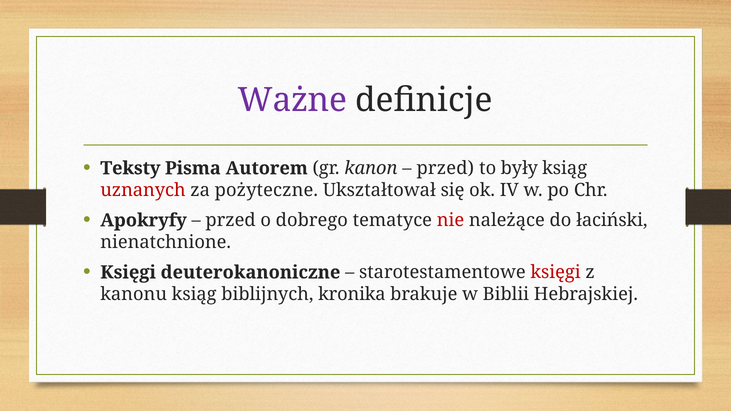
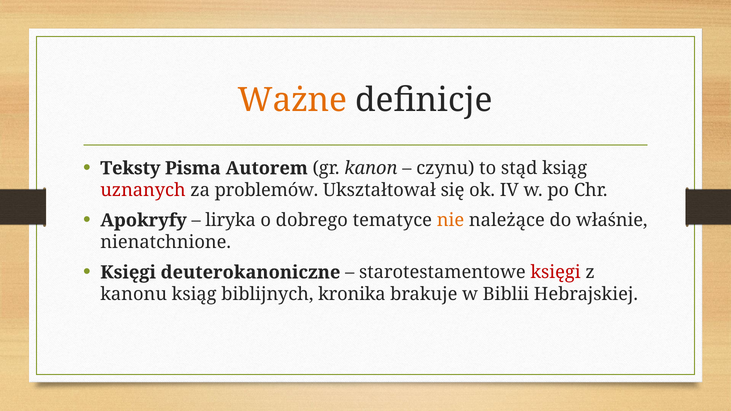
Ważne colour: purple -> orange
przed at (445, 168): przed -> czynu
były: były -> stąd
pożyteczne: pożyteczne -> problemów
przed at (231, 220): przed -> liryka
nie colour: red -> orange
łaciński: łaciński -> właśnie
